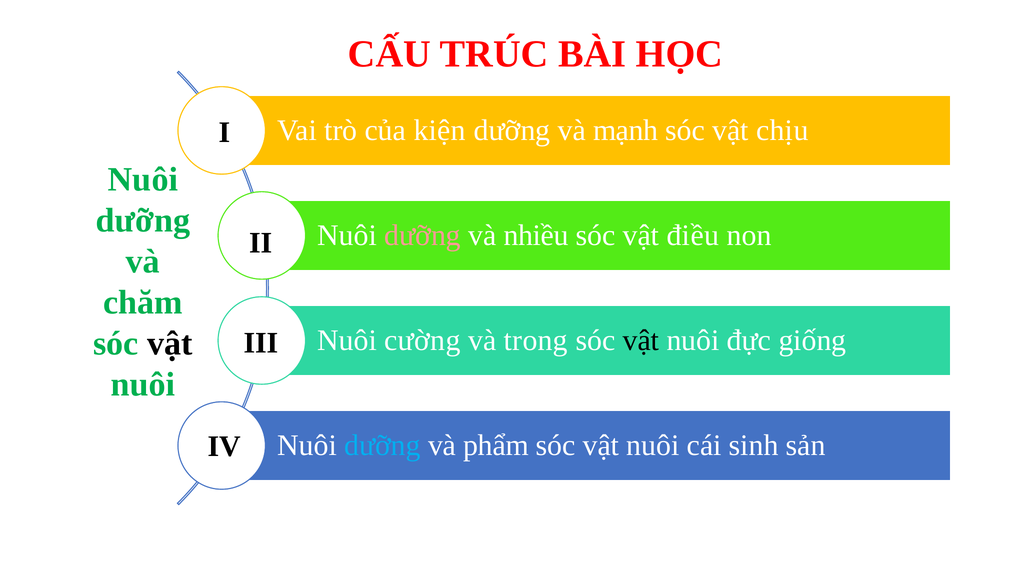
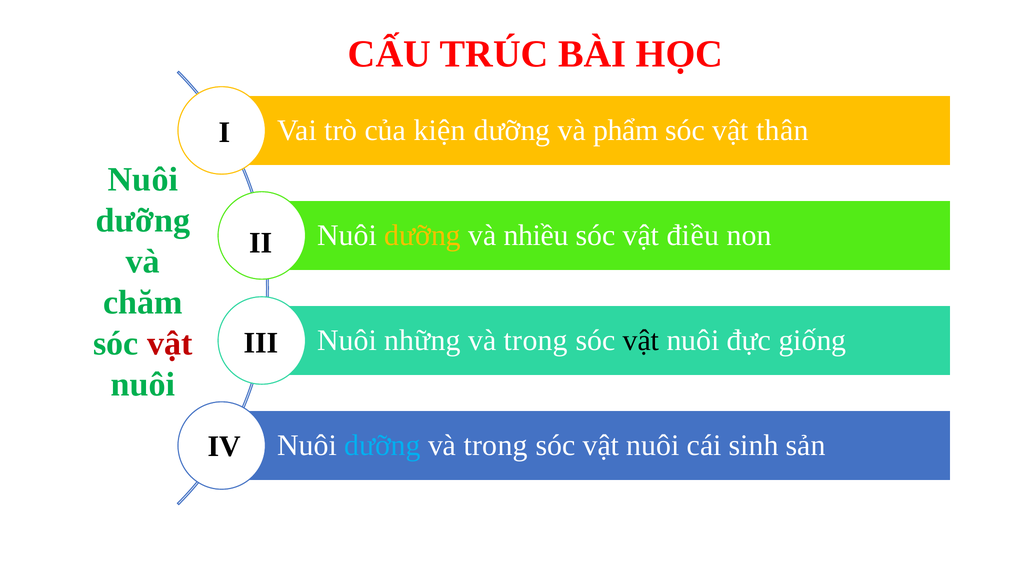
mạnh: mạnh -> phẩm
chịu: chịu -> thân
dưỡng at (423, 235) colour: pink -> yellow
cường: cường -> những
vật at (170, 343) colour: black -> red
phẩm at (496, 445): phẩm -> trong
